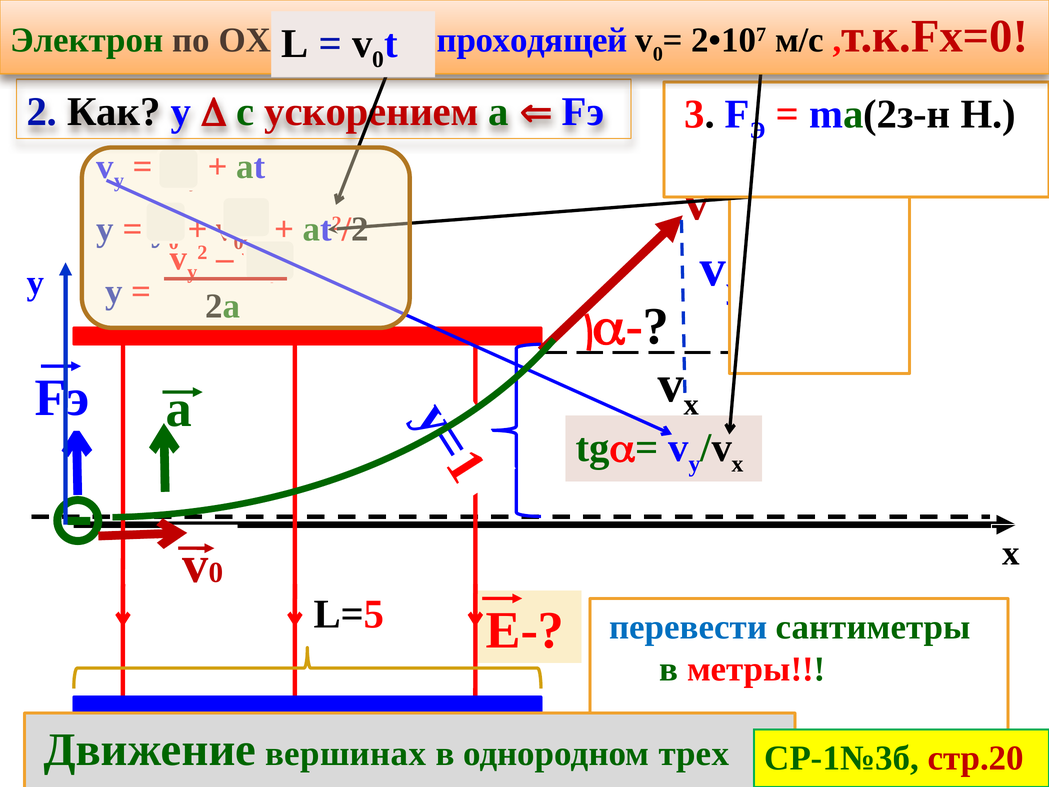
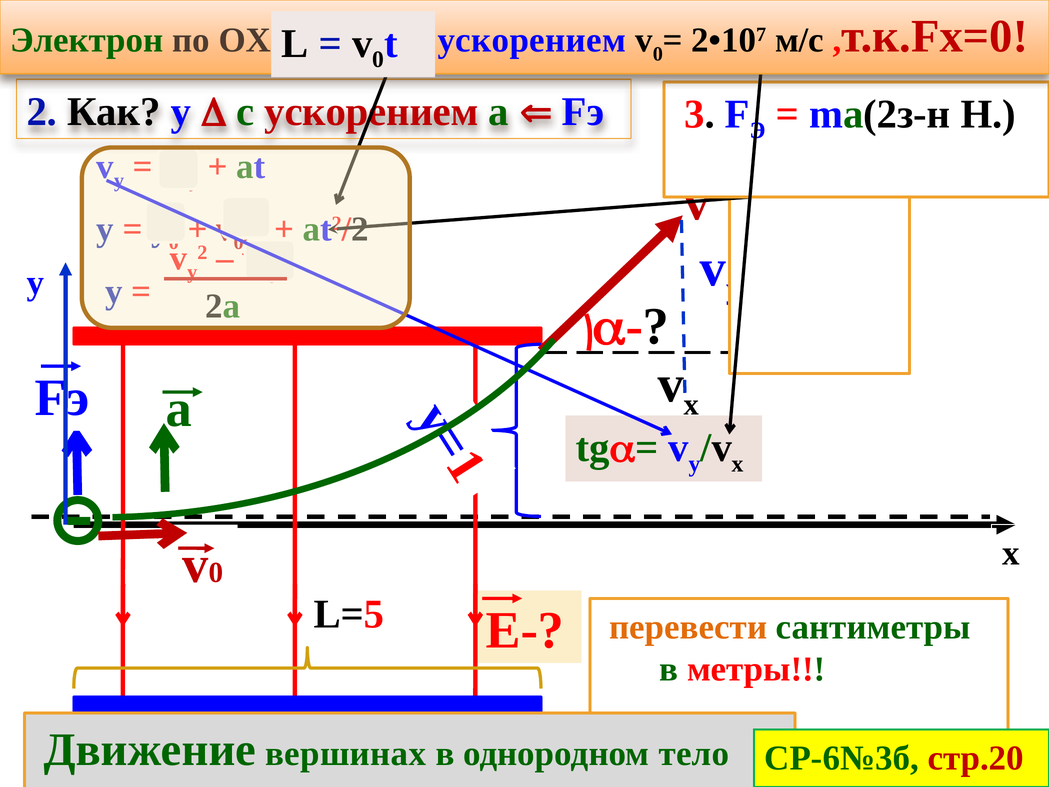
проходящей at (532, 40): проходящей -> ускорением
перевести colour: blue -> orange
трех: трех -> тело
СР-1№3б: СР-1№3б -> СР-6№3б
